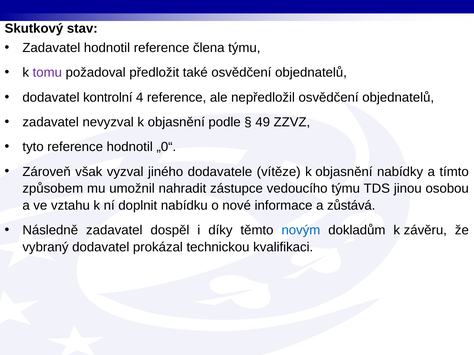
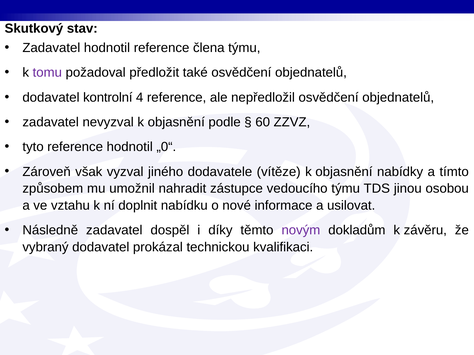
49: 49 -> 60
zůstává: zůstává -> usilovat
novým colour: blue -> purple
